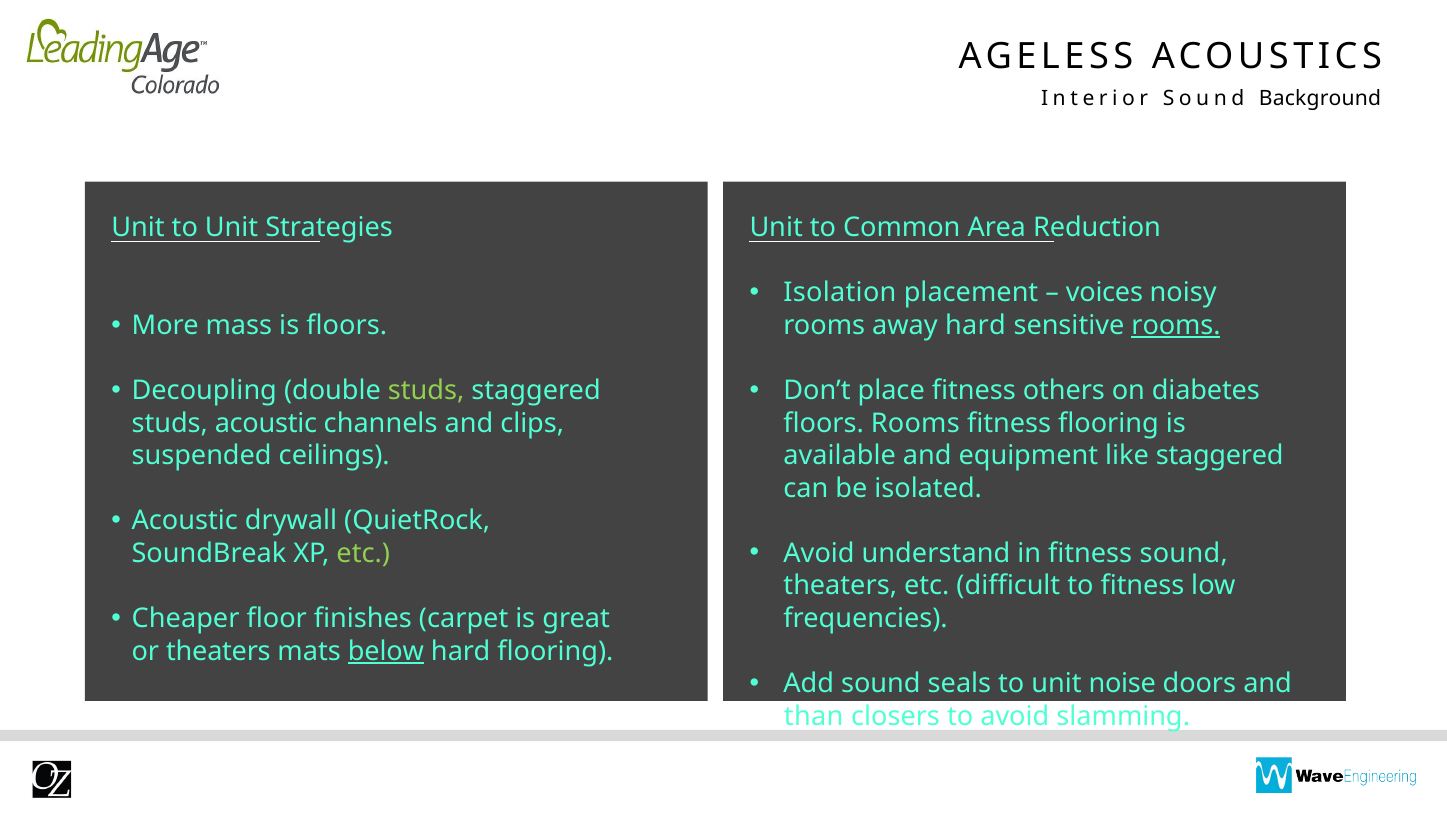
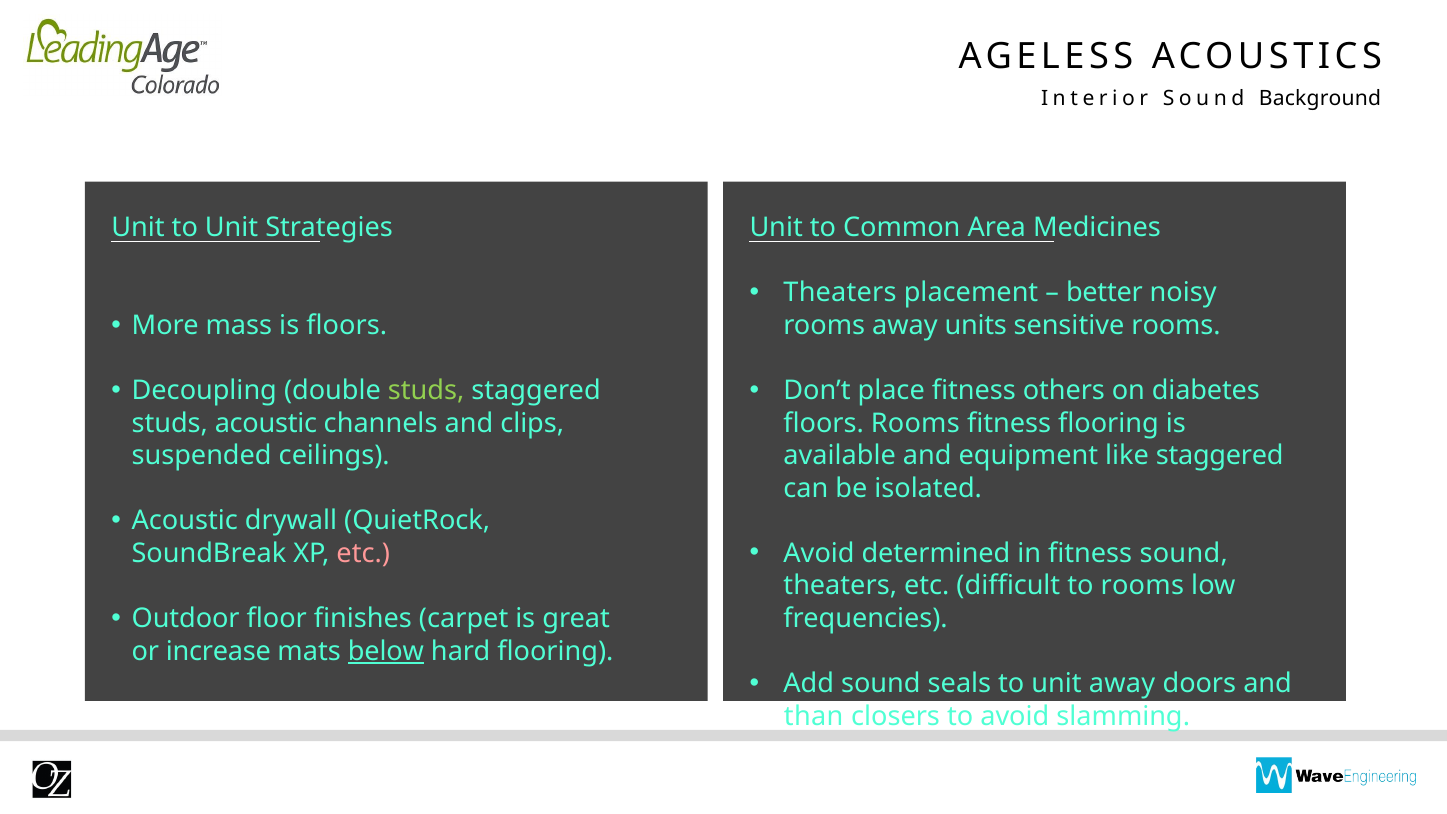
Reduction: Reduction -> Medicines
Isolation at (840, 293): Isolation -> Theaters
voices: voices -> better
away hard: hard -> units
rooms at (1176, 326) underline: present -> none
understand: understand -> determined
etc at (363, 553) colour: light green -> pink
to fitness: fitness -> rooms
Cheaper: Cheaper -> Outdoor
or theaters: theaters -> increase
unit noise: noise -> away
